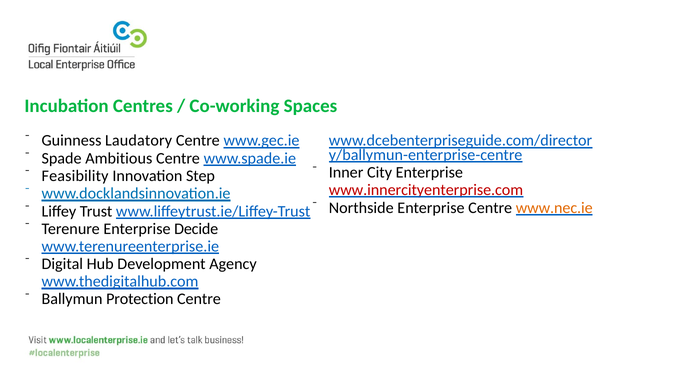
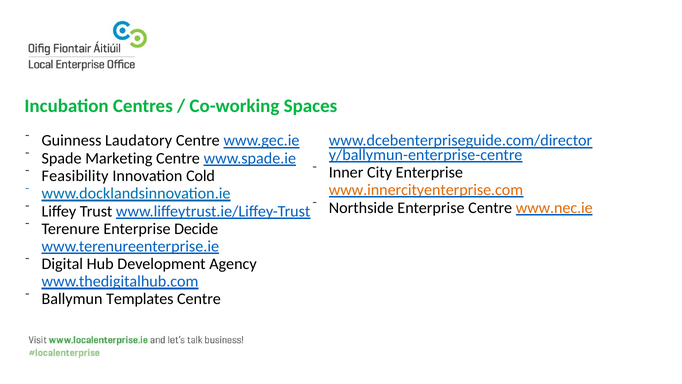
Ambitious: Ambitious -> Marketing
Step: Step -> Cold
www.innercityenterprise.com colour: red -> orange
Protection: Protection -> Templates
